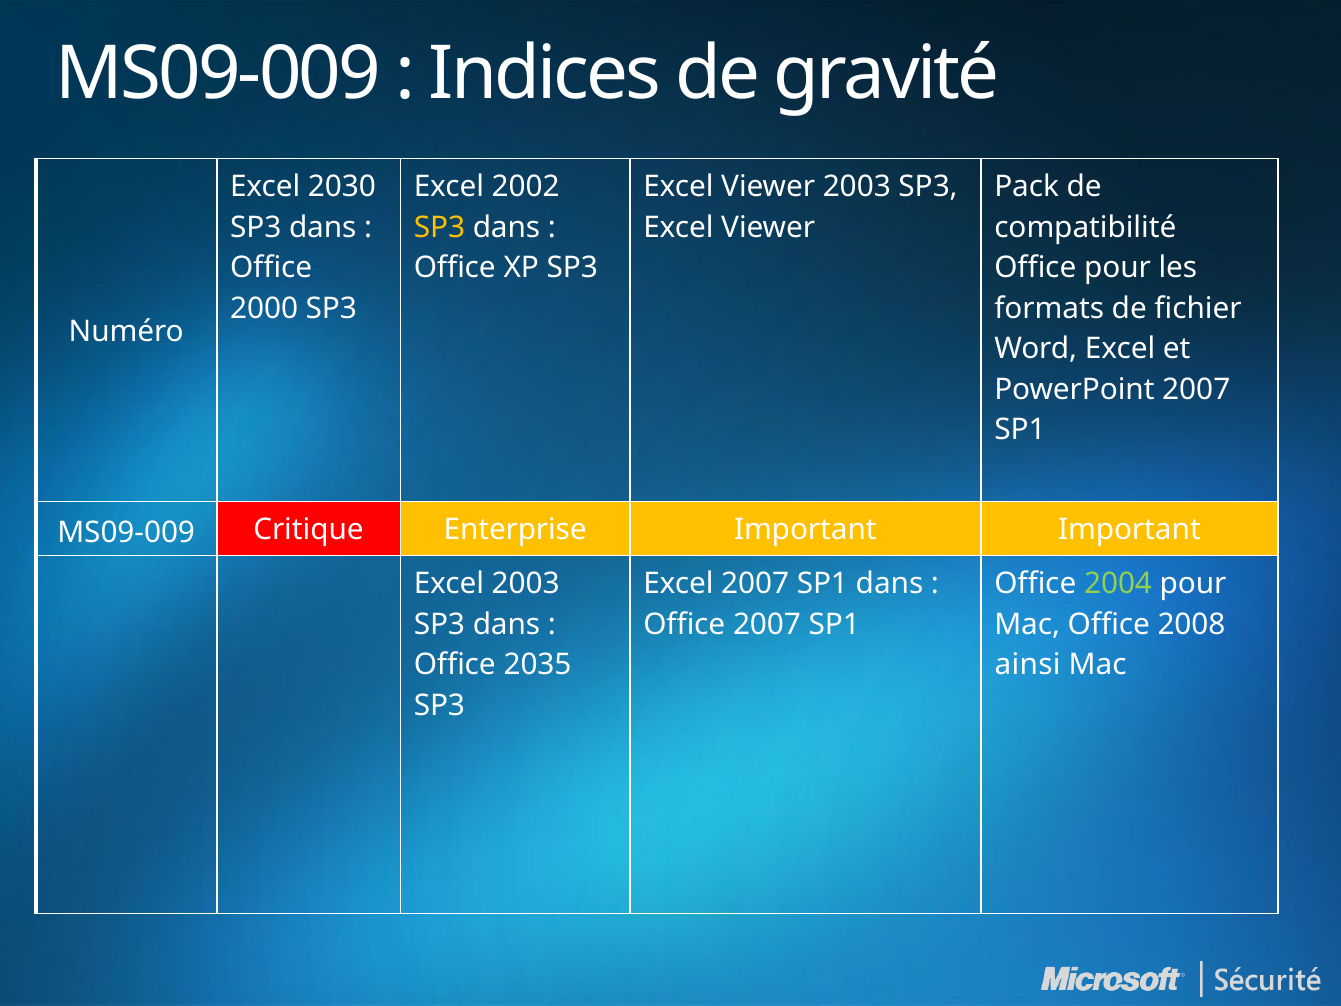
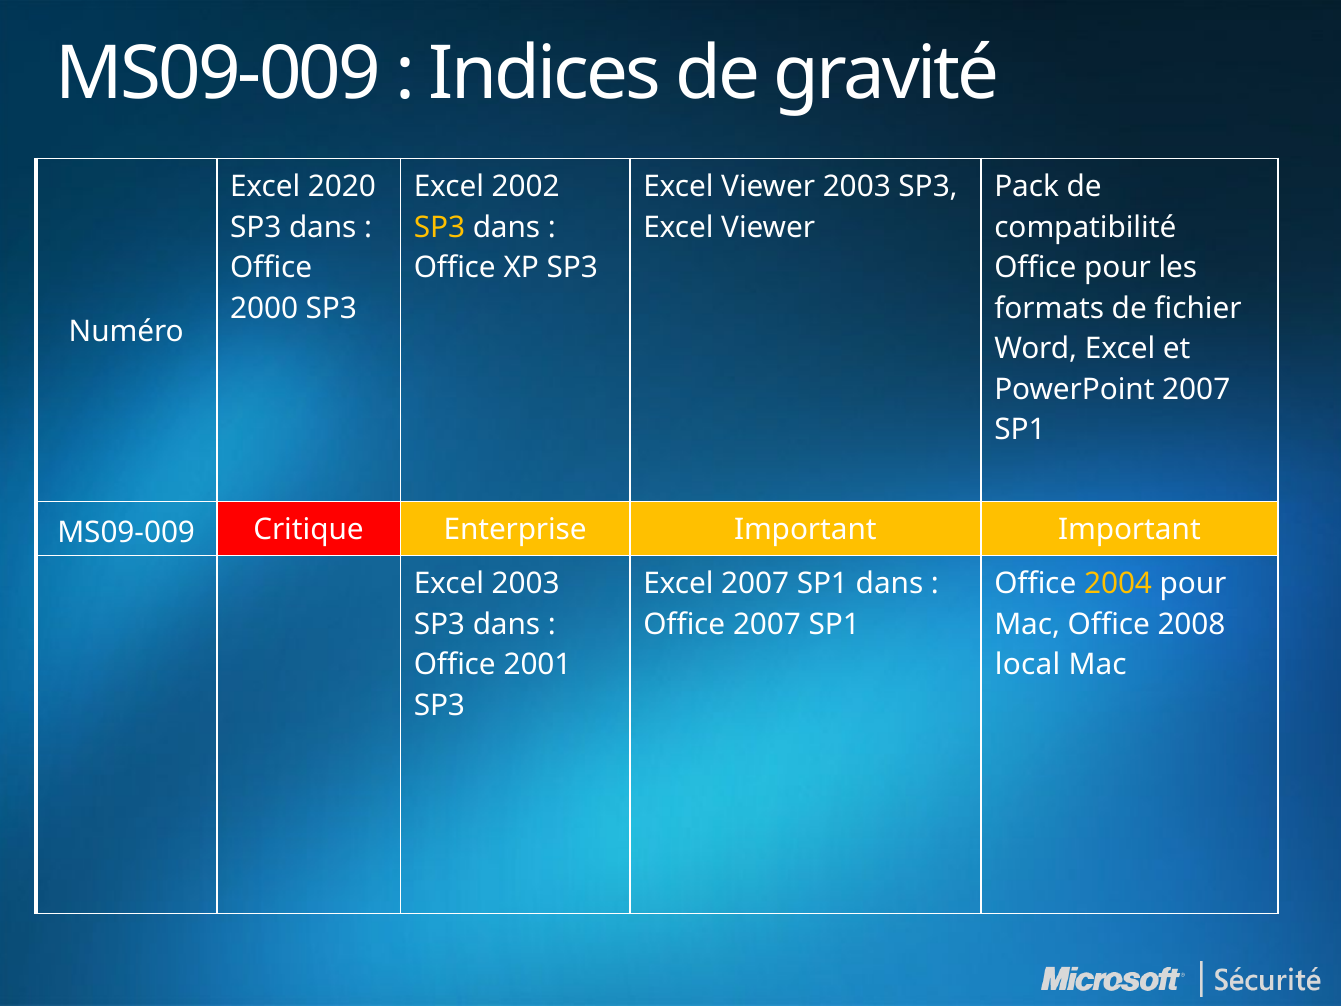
2030: 2030 -> 2020
2004 colour: light green -> yellow
2035: 2035 -> 2001
ainsi: ainsi -> local
